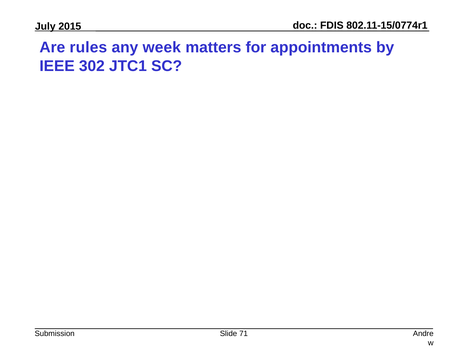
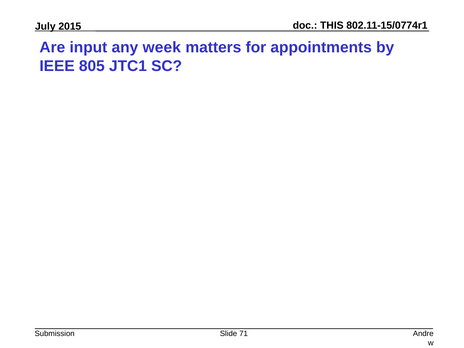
FDIS: FDIS -> THIS
rules: rules -> input
302: 302 -> 805
